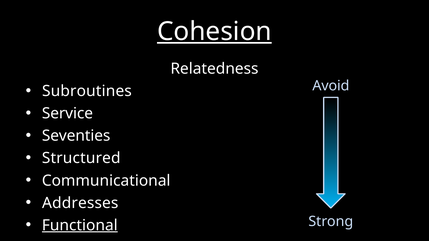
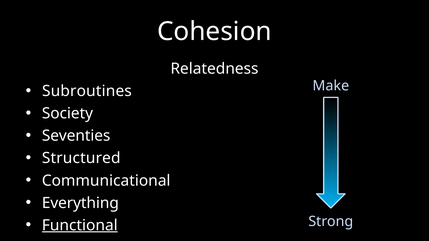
Cohesion underline: present -> none
Avoid: Avoid -> Make
Service: Service -> Society
Addresses: Addresses -> Everything
